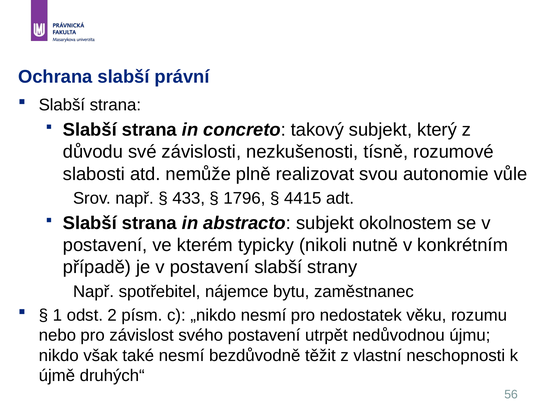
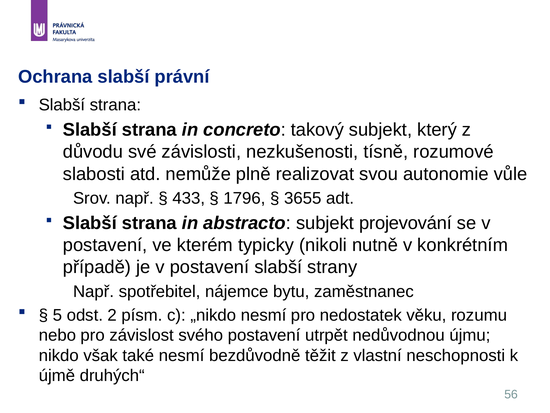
4415: 4415 -> 3655
okolnostem: okolnostem -> projevování
1: 1 -> 5
